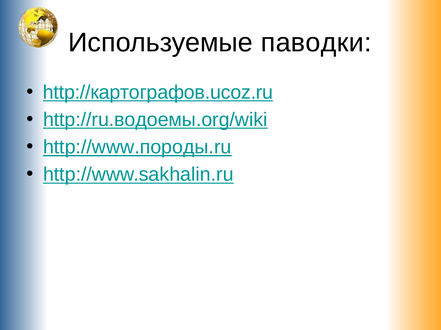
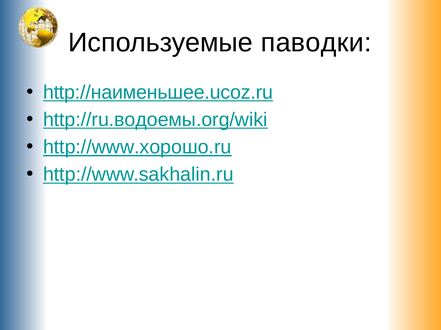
http://картографов.ucoz.ru: http://картографов.ucoz.ru -> http://наименьшее.ucoz.ru
http://www.породы.ru: http://www.породы.ru -> http://www.хорошо.ru
